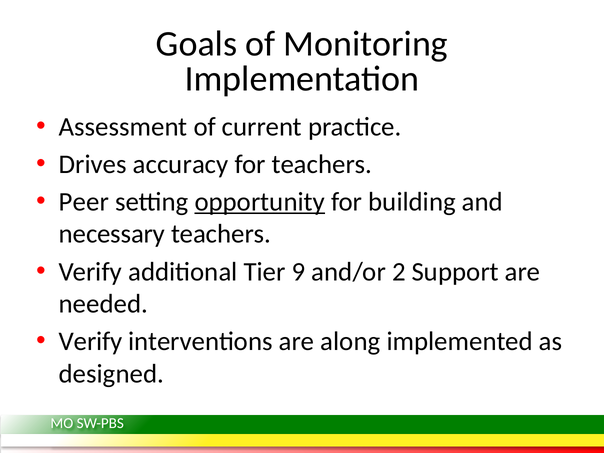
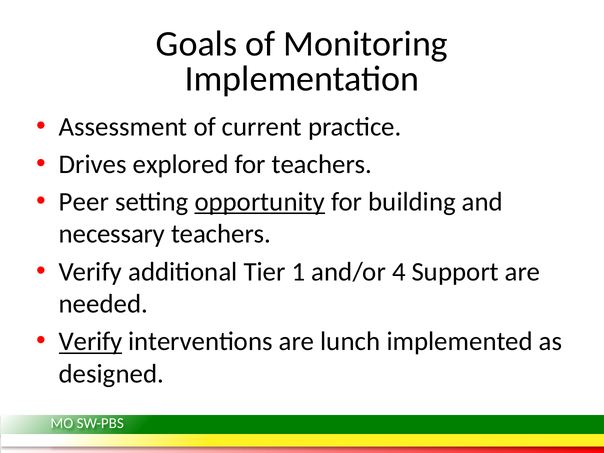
accuracy: accuracy -> explored
9: 9 -> 1
2: 2 -> 4
Verify at (91, 342) underline: none -> present
along: along -> lunch
